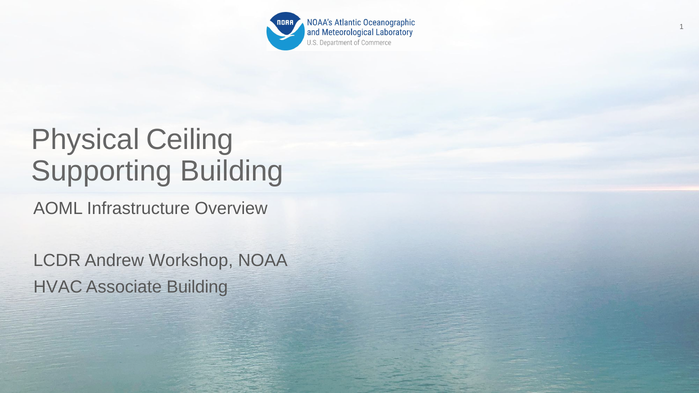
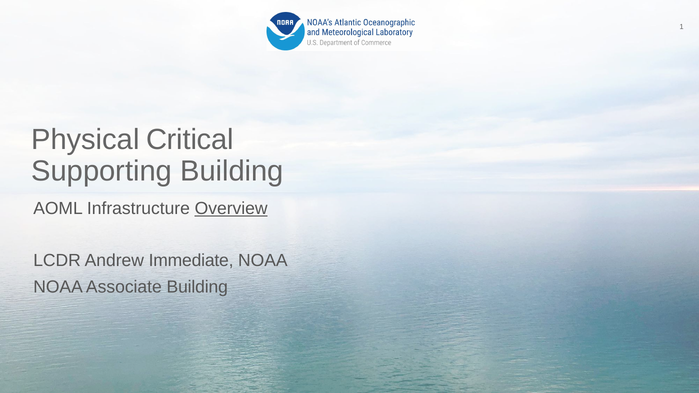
Ceiling: Ceiling -> Critical
Overview underline: none -> present
Workshop: Workshop -> Immediate
HVAC at (58, 287): HVAC -> NOAA
